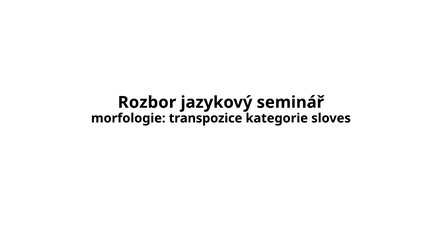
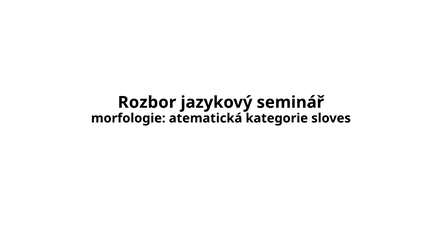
transpozice: transpozice -> atematická
